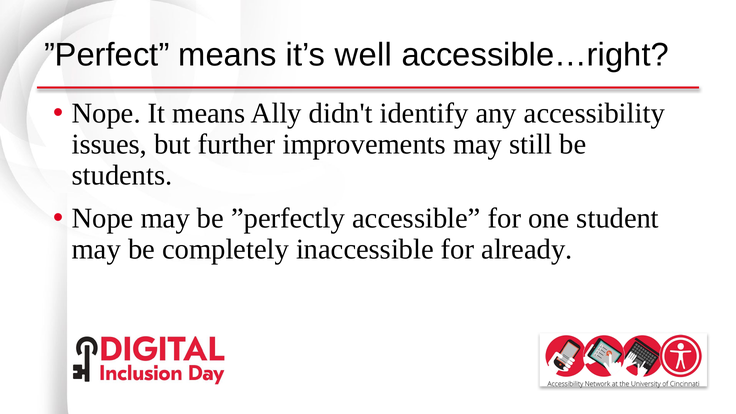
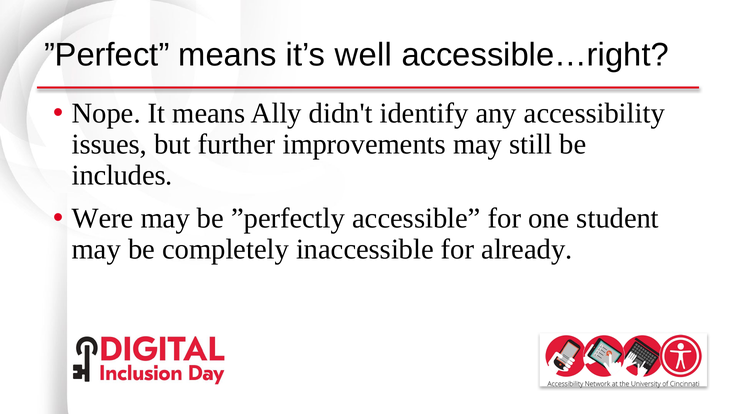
students: students -> includes
Nope at (103, 218): Nope -> Were
